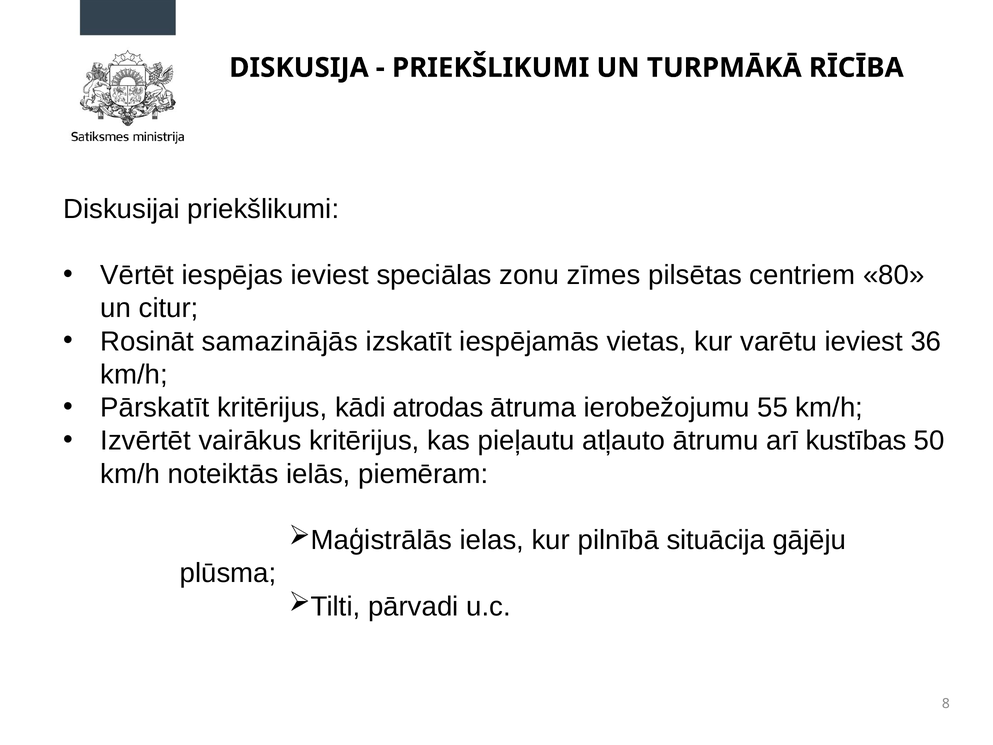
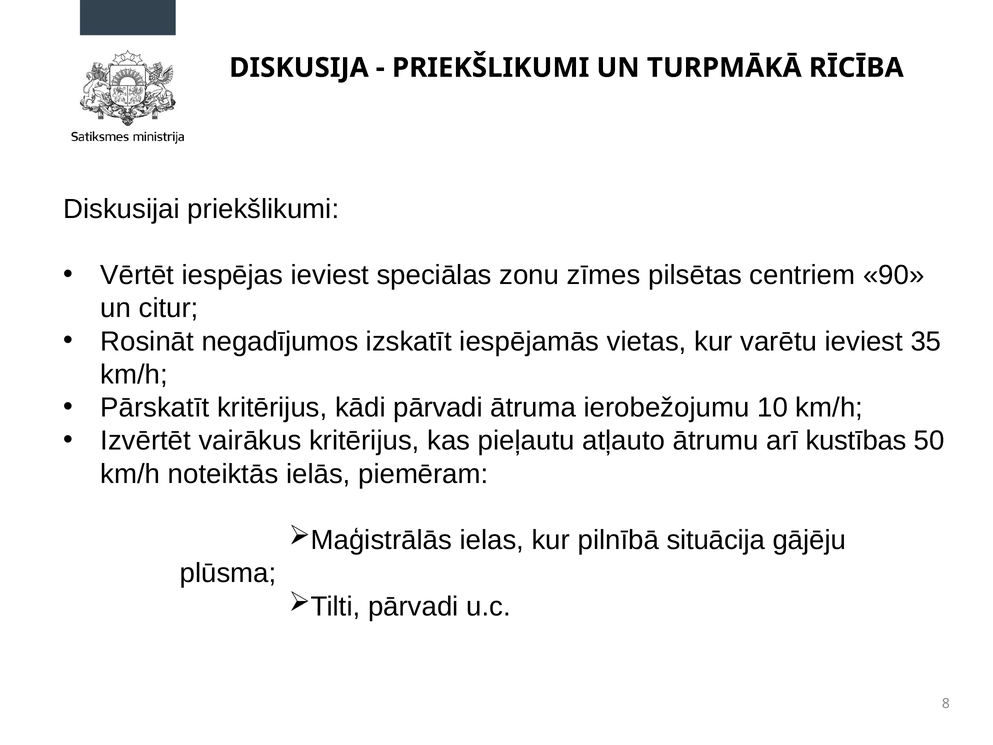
80: 80 -> 90
samazinājās: samazinājās -> negadījumos
36: 36 -> 35
kādi atrodas: atrodas -> pārvadi
55: 55 -> 10
